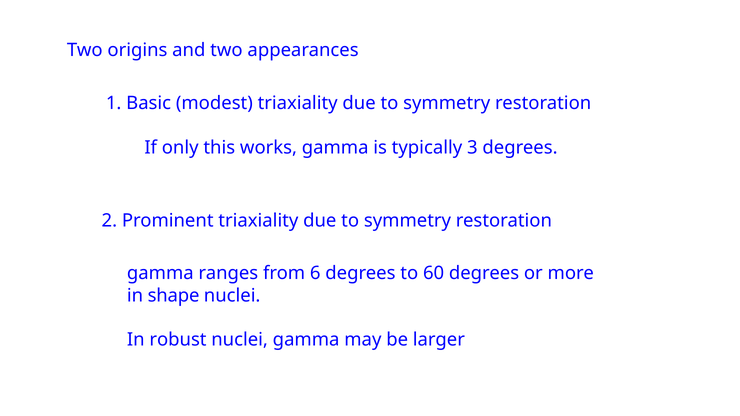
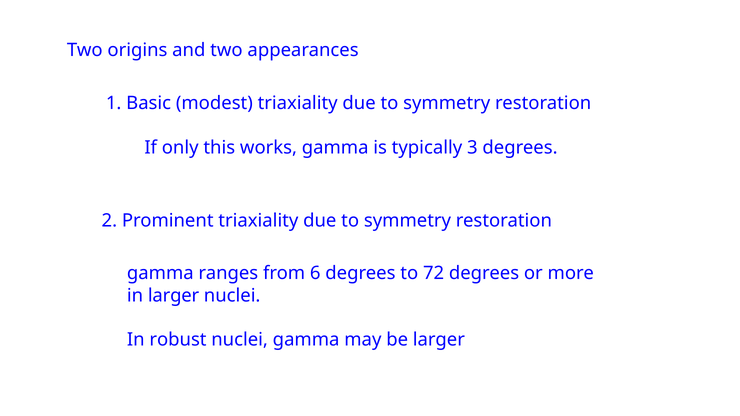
60: 60 -> 72
in shape: shape -> larger
